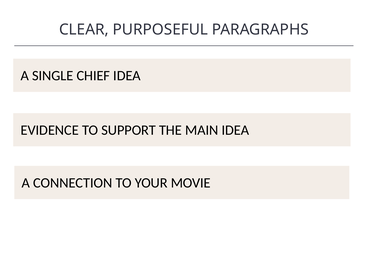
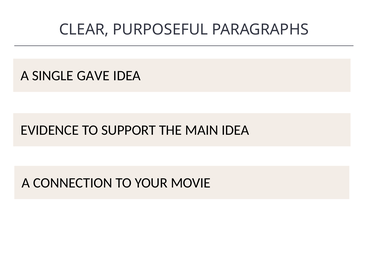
CHIEF: CHIEF -> GAVE
